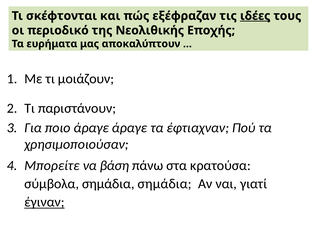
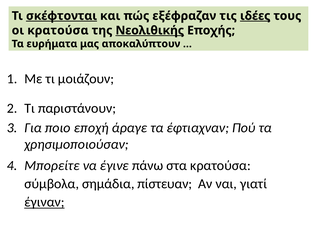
σκέφτονται underline: none -> present
οι περιοδικό: περιοδικό -> κρατούσα
Νεολιθικής underline: none -> present
ποιο άραγε: άραγε -> εποχή
βάση: βάση -> έγινε
σημάδια σημάδια: σημάδια -> πίστευαν
